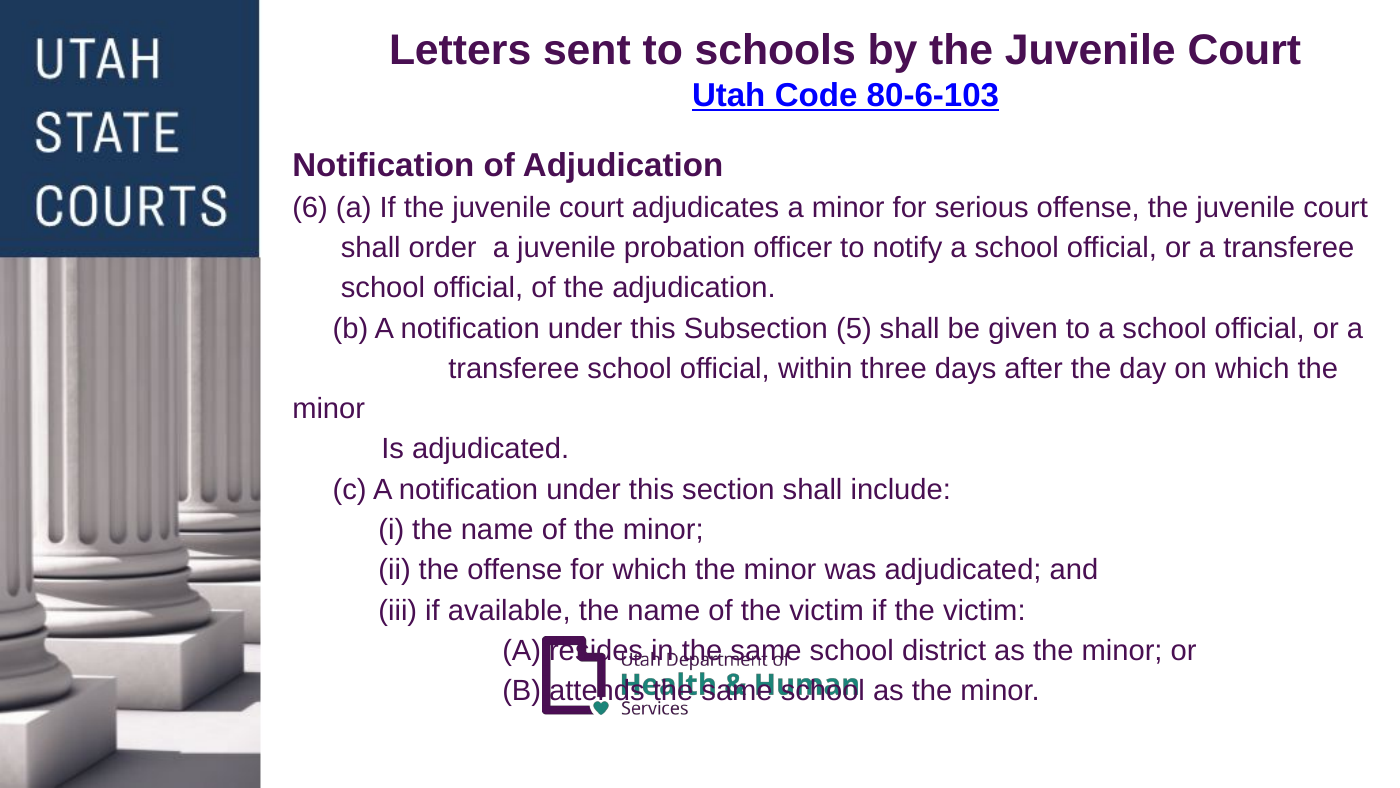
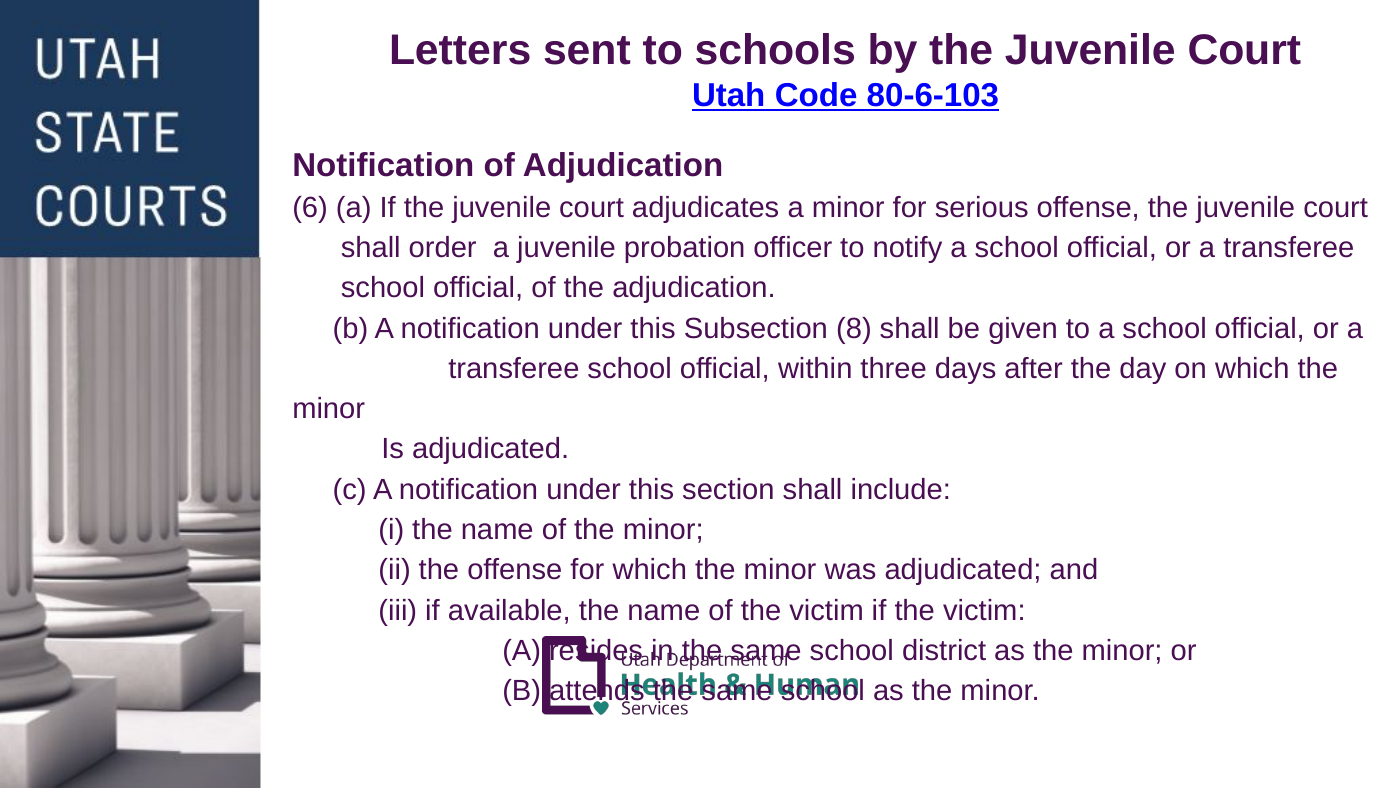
5: 5 -> 8
